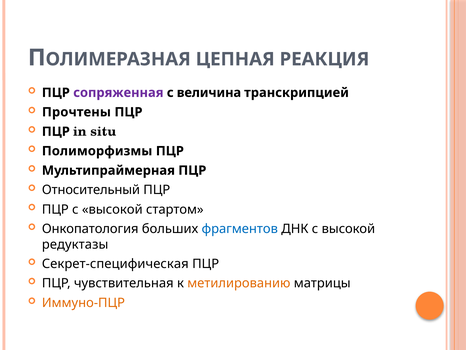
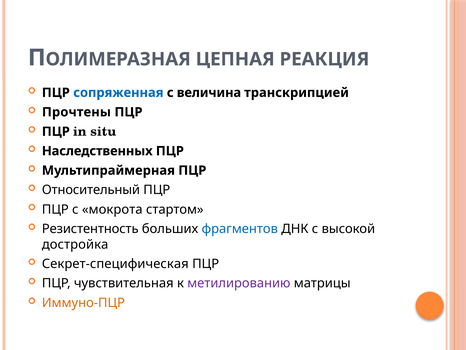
сопряженная colour: purple -> blue
Полиморфизмы: Полиморфизмы -> Наследственных
ПЦР с высокой: высокой -> мокрота
Онкопатология: Онкопатология -> Резистентность
редуктазы: редуктазы -> достройка
метилированию colour: orange -> purple
